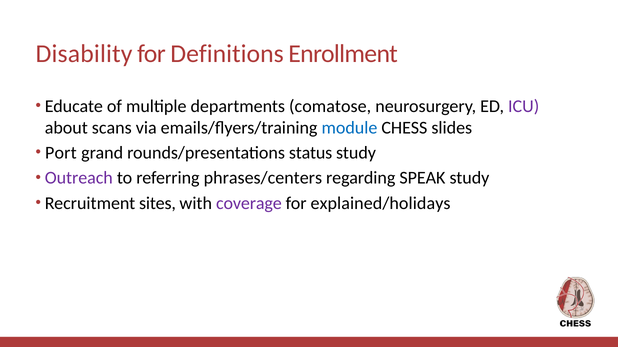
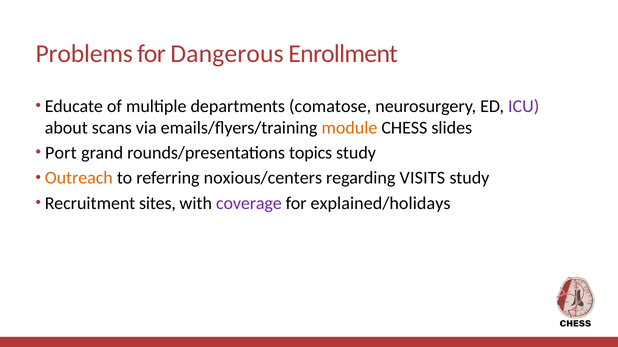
Disability: Disability -> Problems
Definitions: Definitions -> Dangerous
module colour: blue -> orange
status: status -> topics
Outreach colour: purple -> orange
phrases/centers: phrases/centers -> noxious/centers
SPEAK: SPEAK -> VISITS
